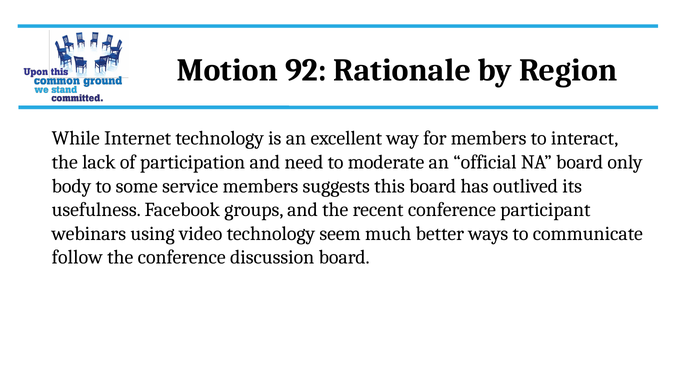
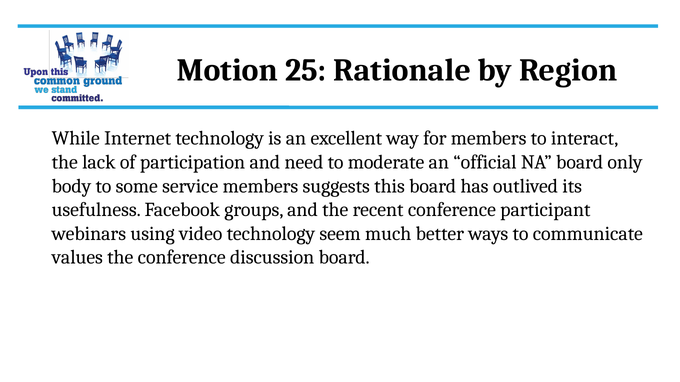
92: 92 -> 25
follow: follow -> values
